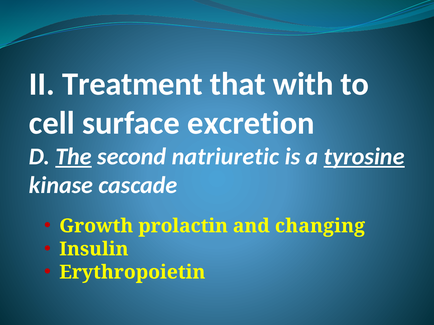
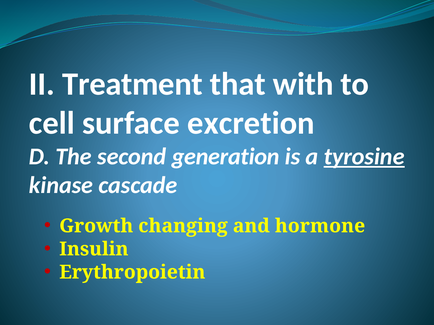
The underline: present -> none
natriuretic: natriuretic -> generation
prolactin: prolactin -> changing
changing: changing -> hormone
